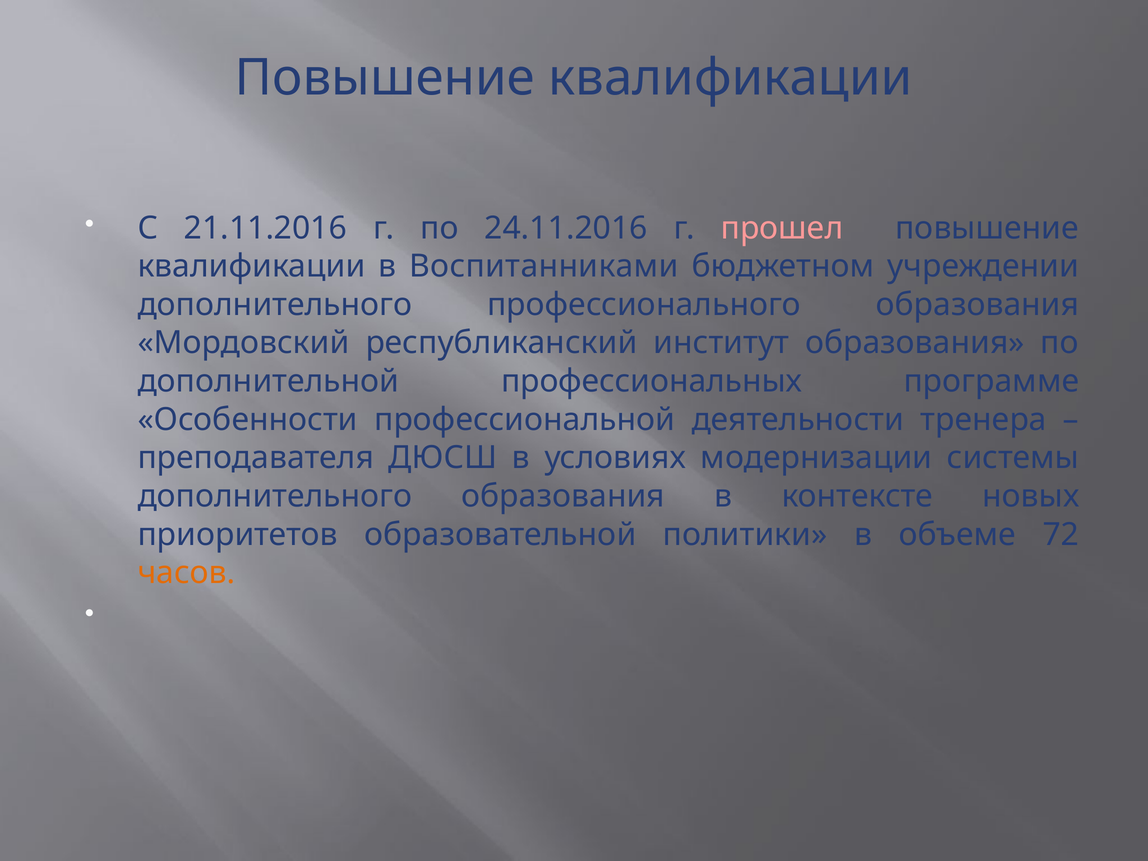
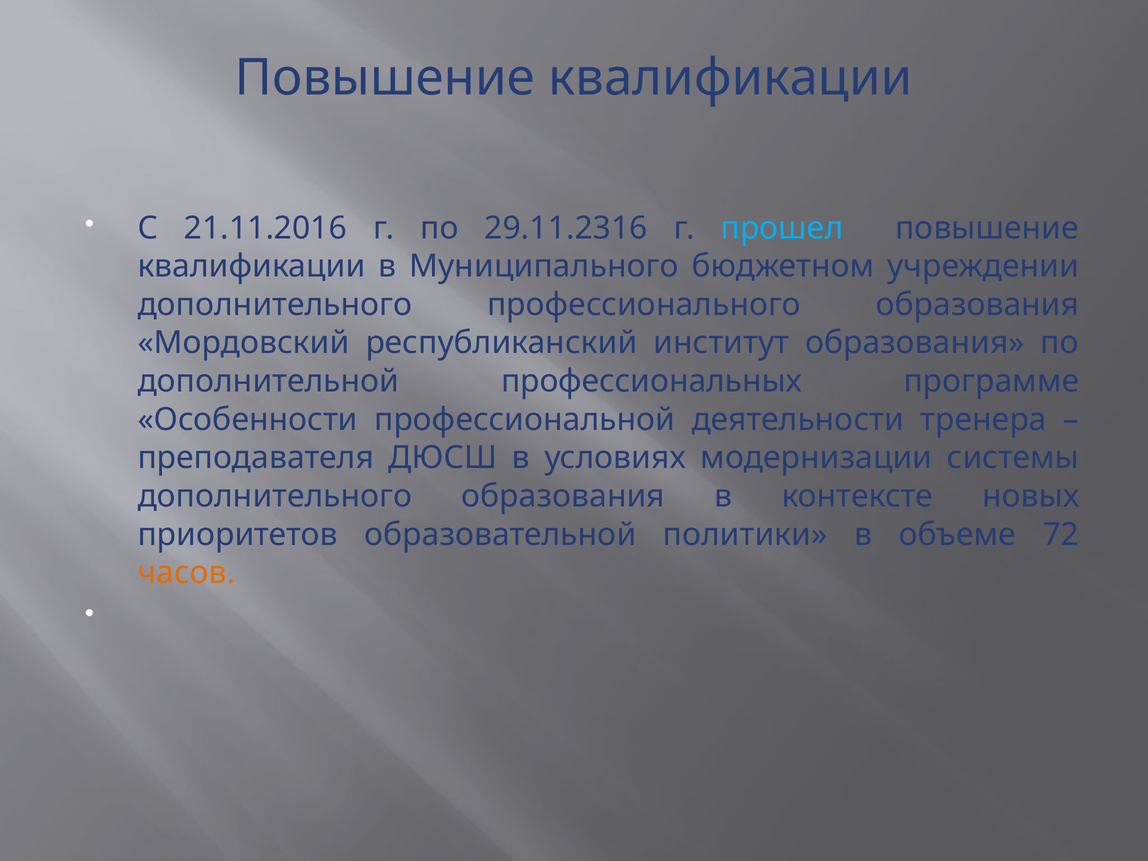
24.11.2016: 24.11.2016 -> 29.11.2316
прошел colour: pink -> light blue
Воспитанниками: Воспитанниками -> Муниципального
